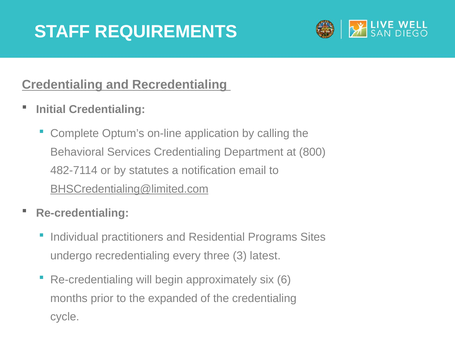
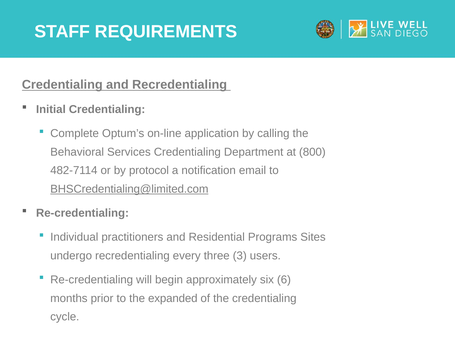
statutes: statutes -> protocol
latest: latest -> users
